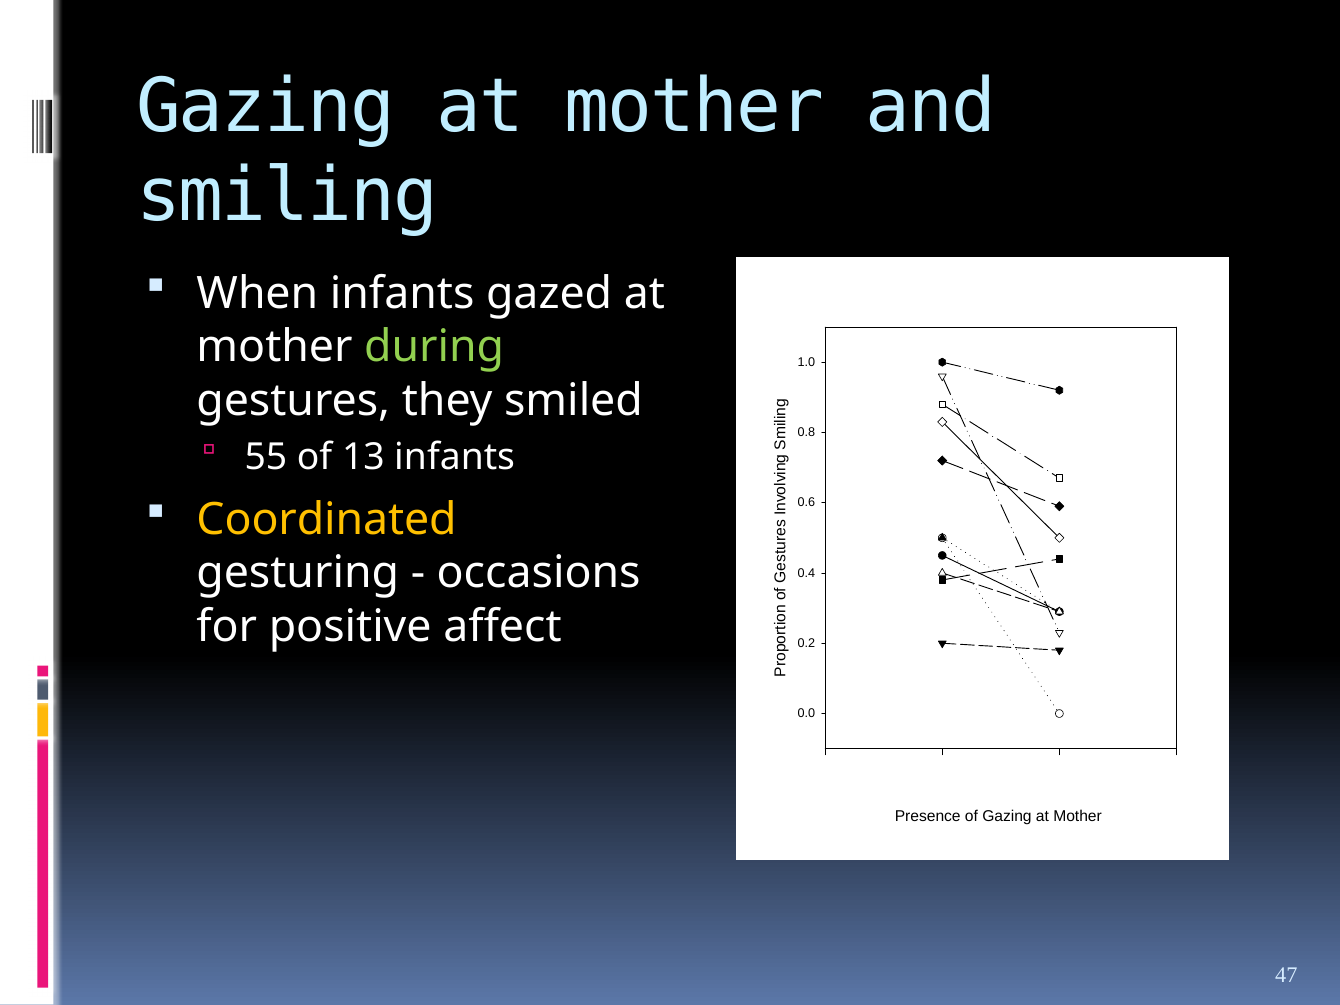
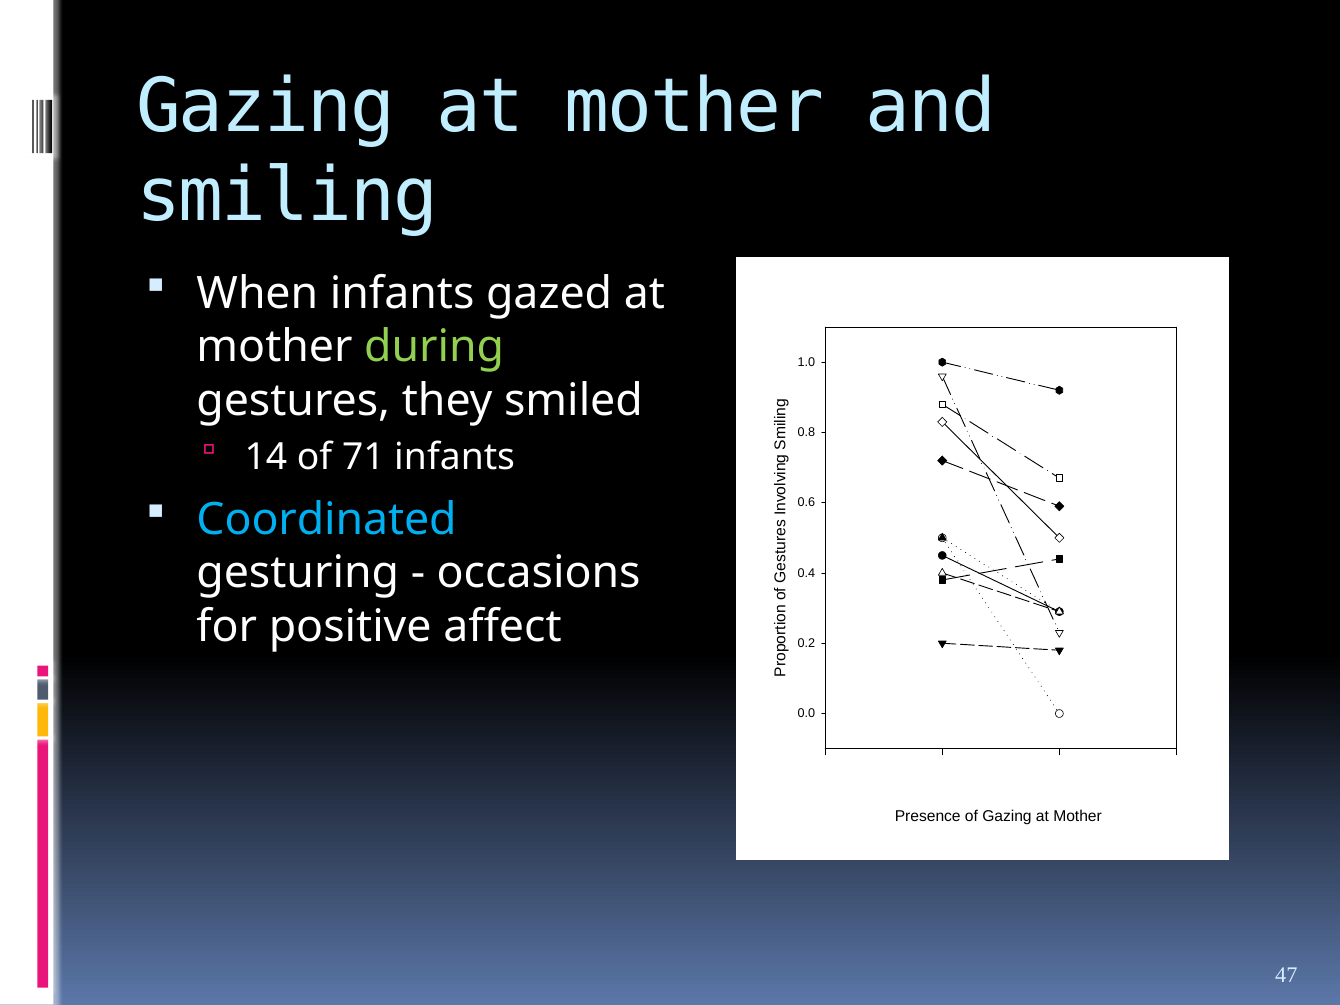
55: 55 -> 14
13: 13 -> 71
Coordinated colour: yellow -> light blue
